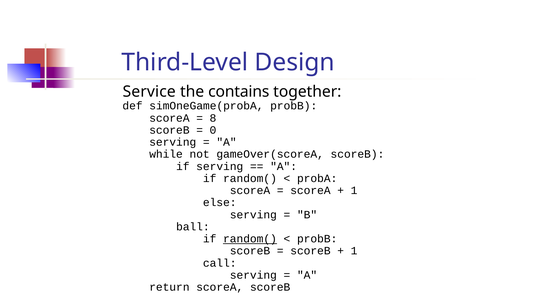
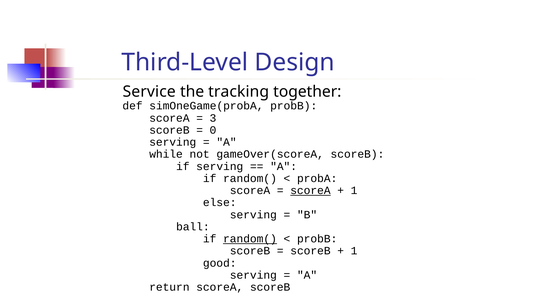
contains: contains -> tracking
8: 8 -> 3
scoreA at (310, 190) underline: none -> present
call: call -> good
